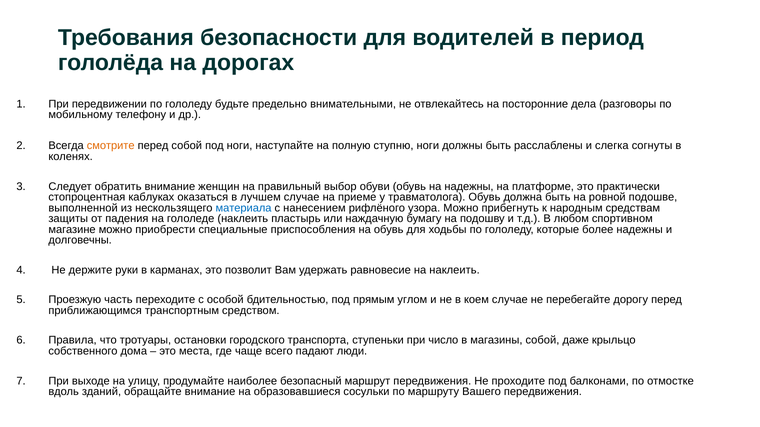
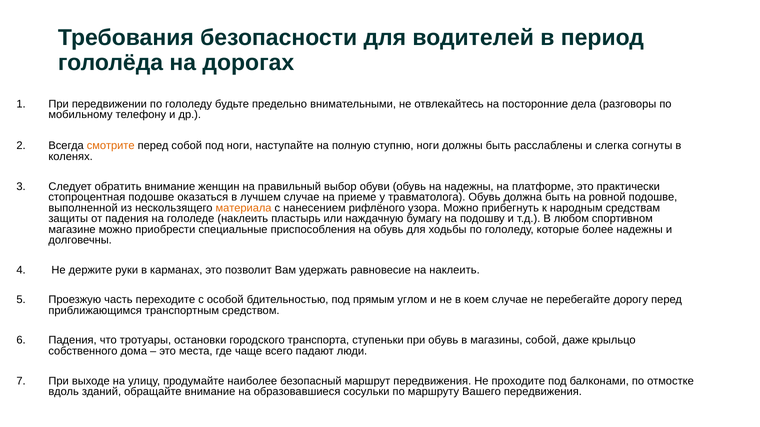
стопроцентная каблуках: каблуках -> подошве
материала colour: blue -> orange
Правила at (73, 341): Правила -> Падения
при число: число -> обувь
